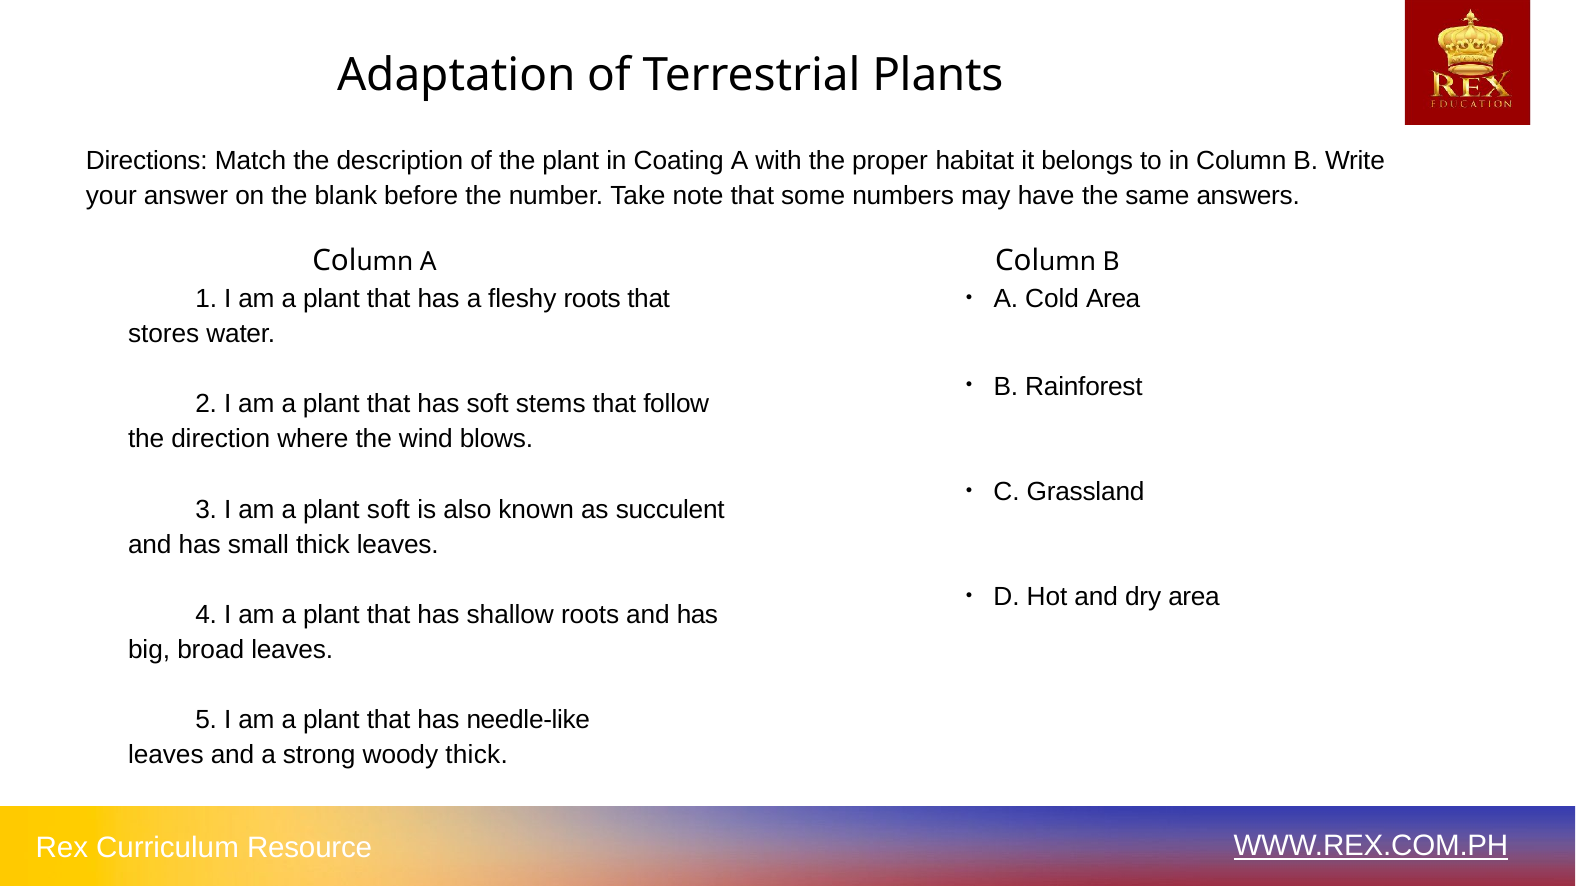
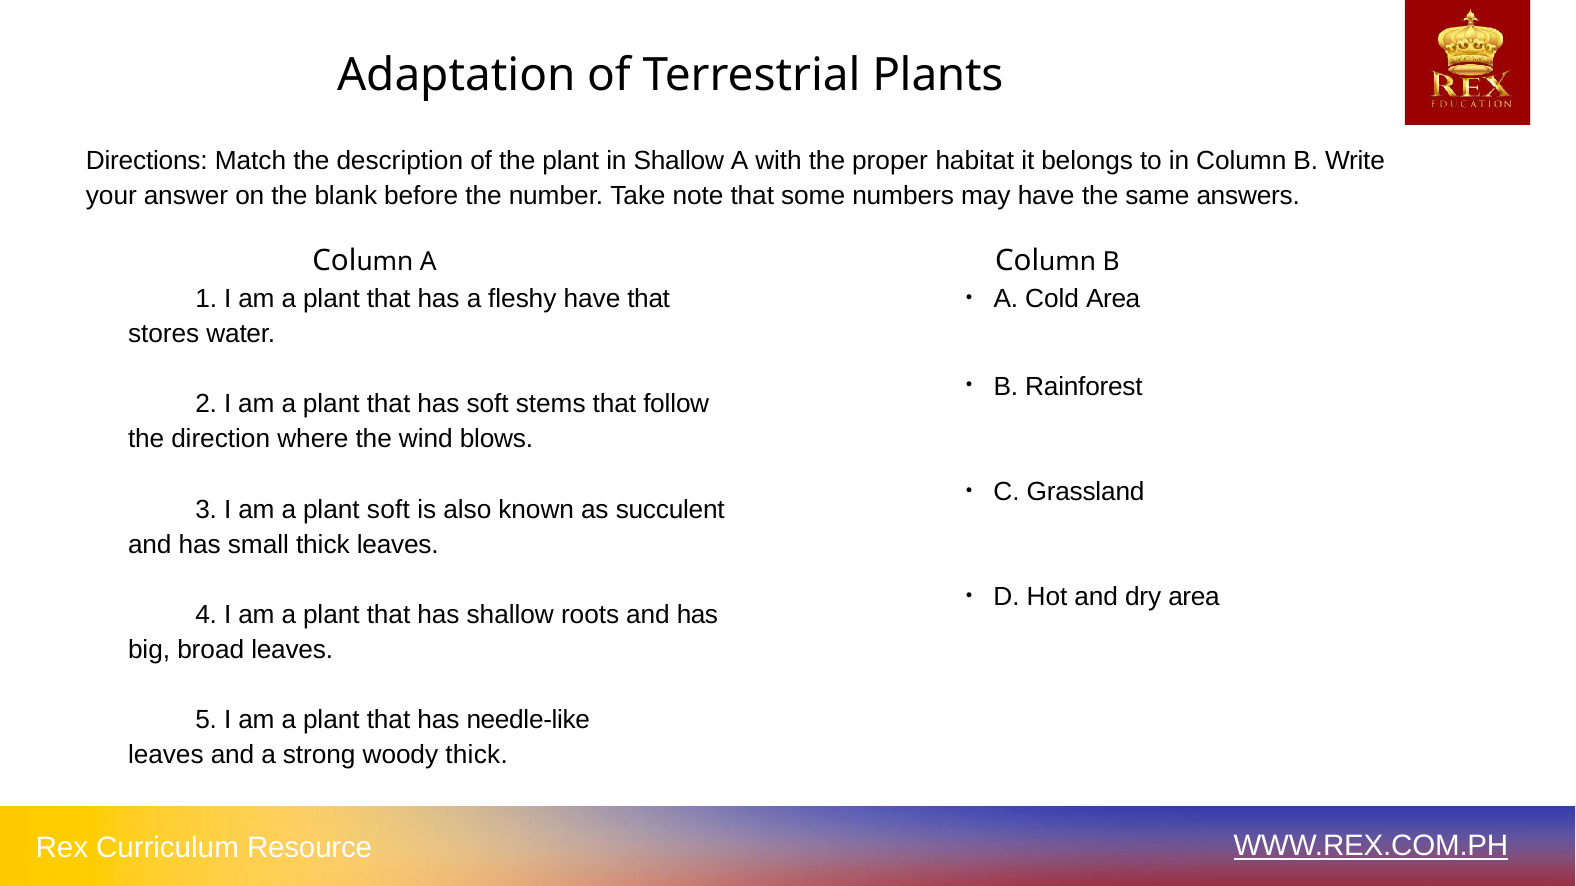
in Coating: Coating -> Shallow
fleshy roots: roots -> have
